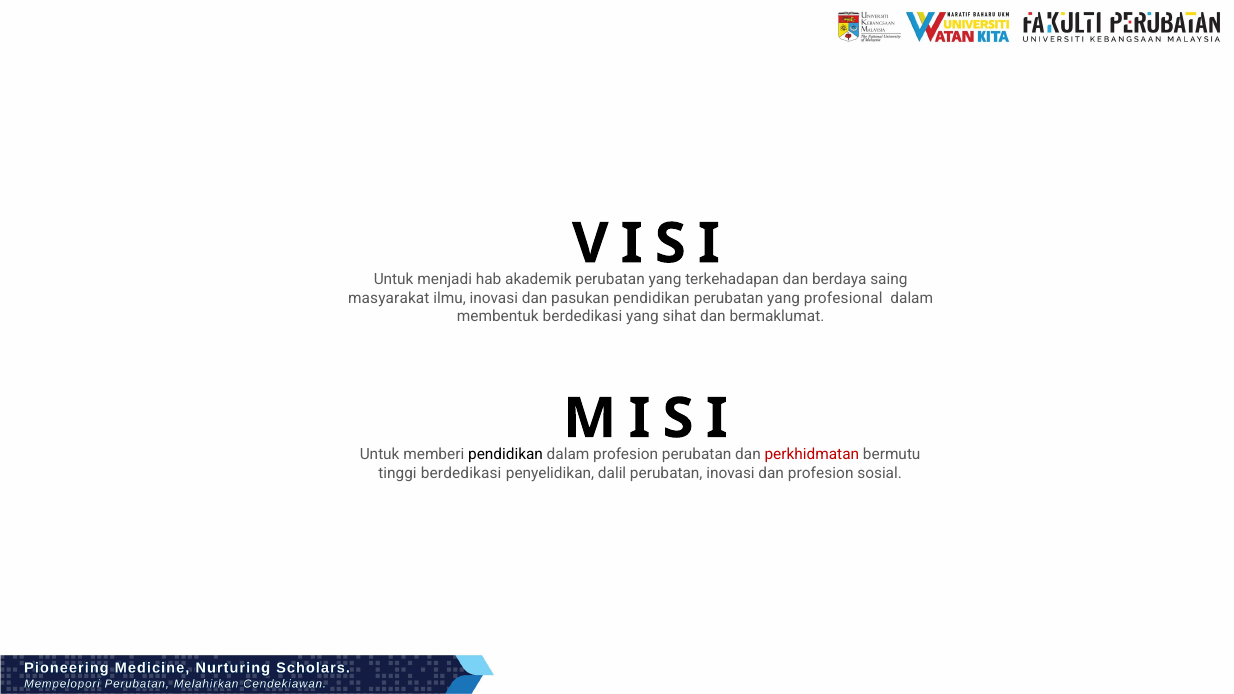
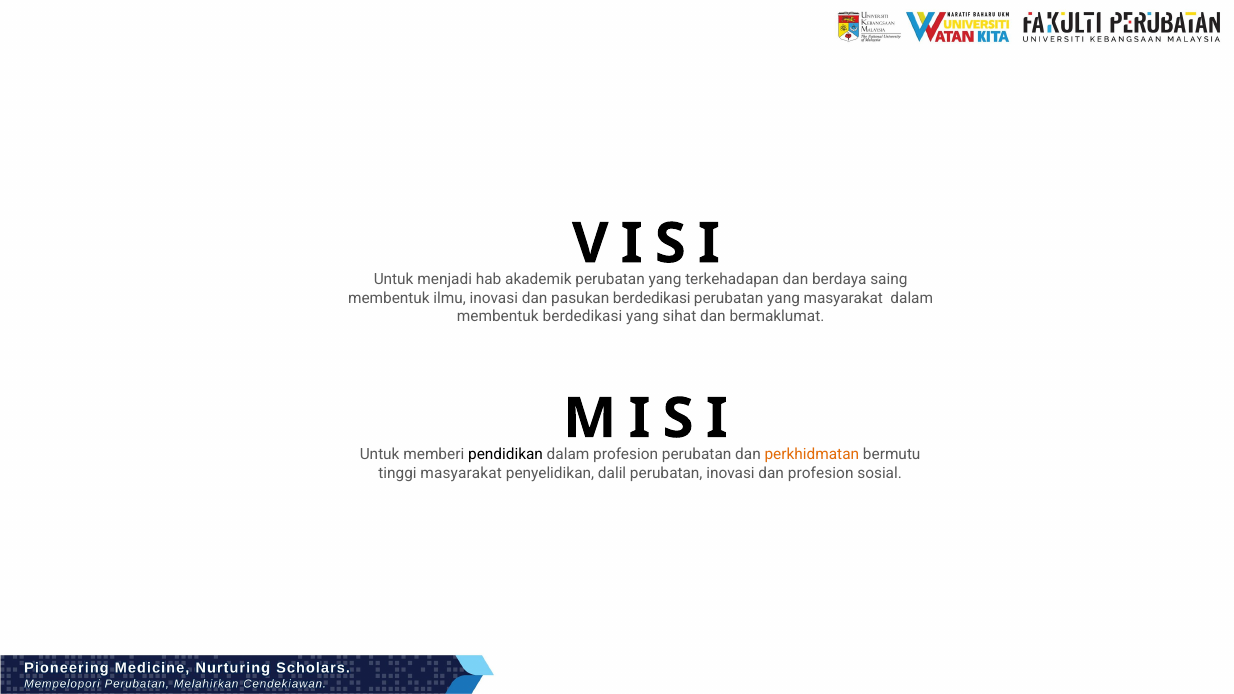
masyarakat at (389, 298): masyarakat -> membentuk
pasukan pendidikan: pendidikan -> berdedikasi
yang profesional: profesional -> masyarakat
perkhidmatan colour: red -> orange
tinggi berdedikasi: berdedikasi -> masyarakat
